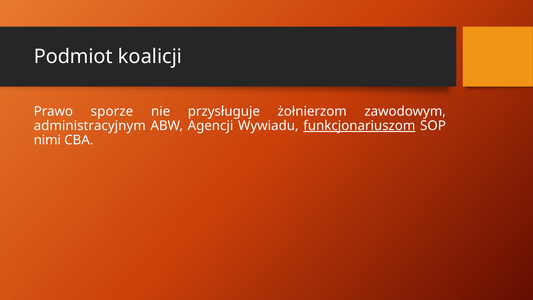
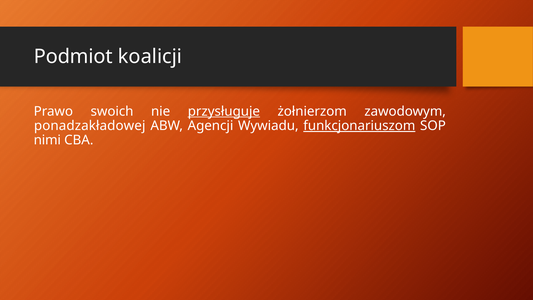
sporze: sporze -> swoich
przysługuje underline: none -> present
administracyjnym: administracyjnym -> ponadzakładowej
